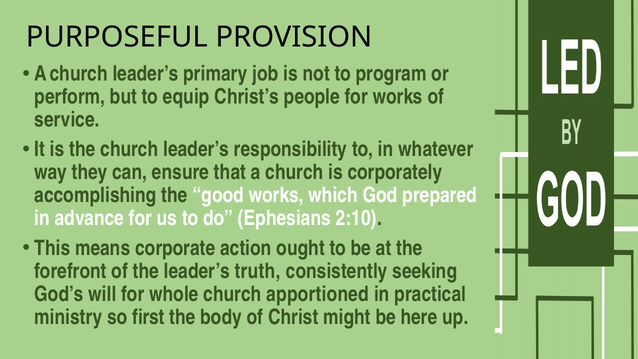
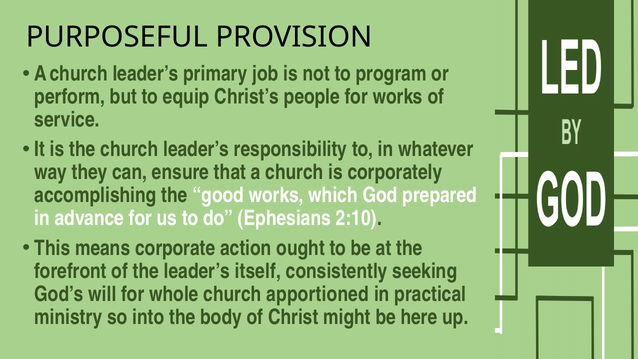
truth: truth -> itself
first: first -> into
